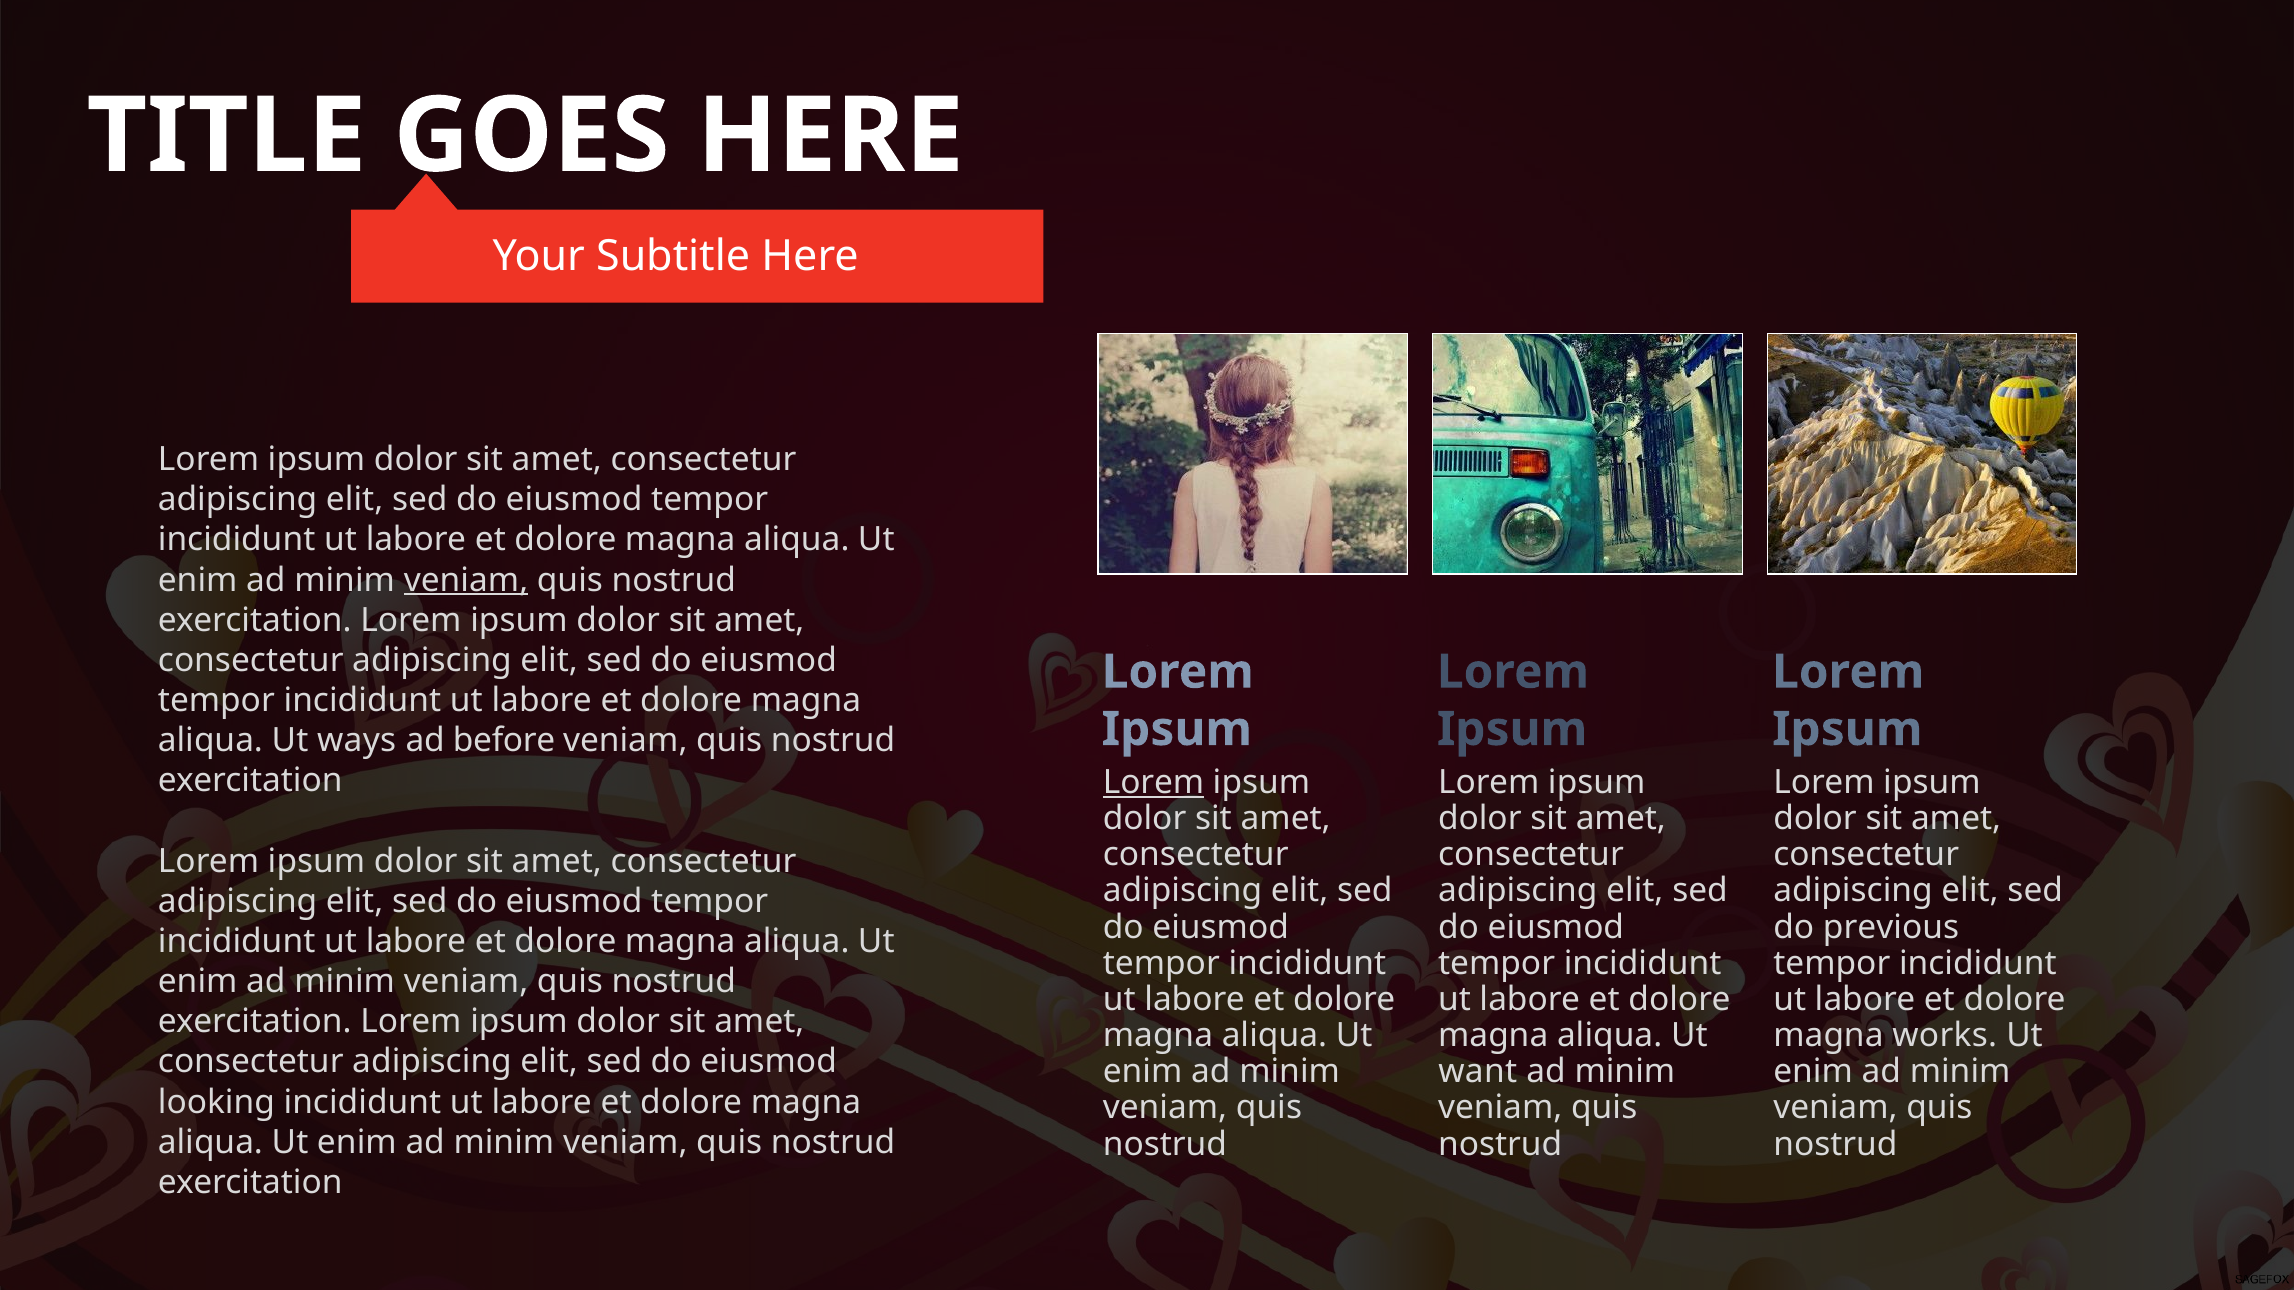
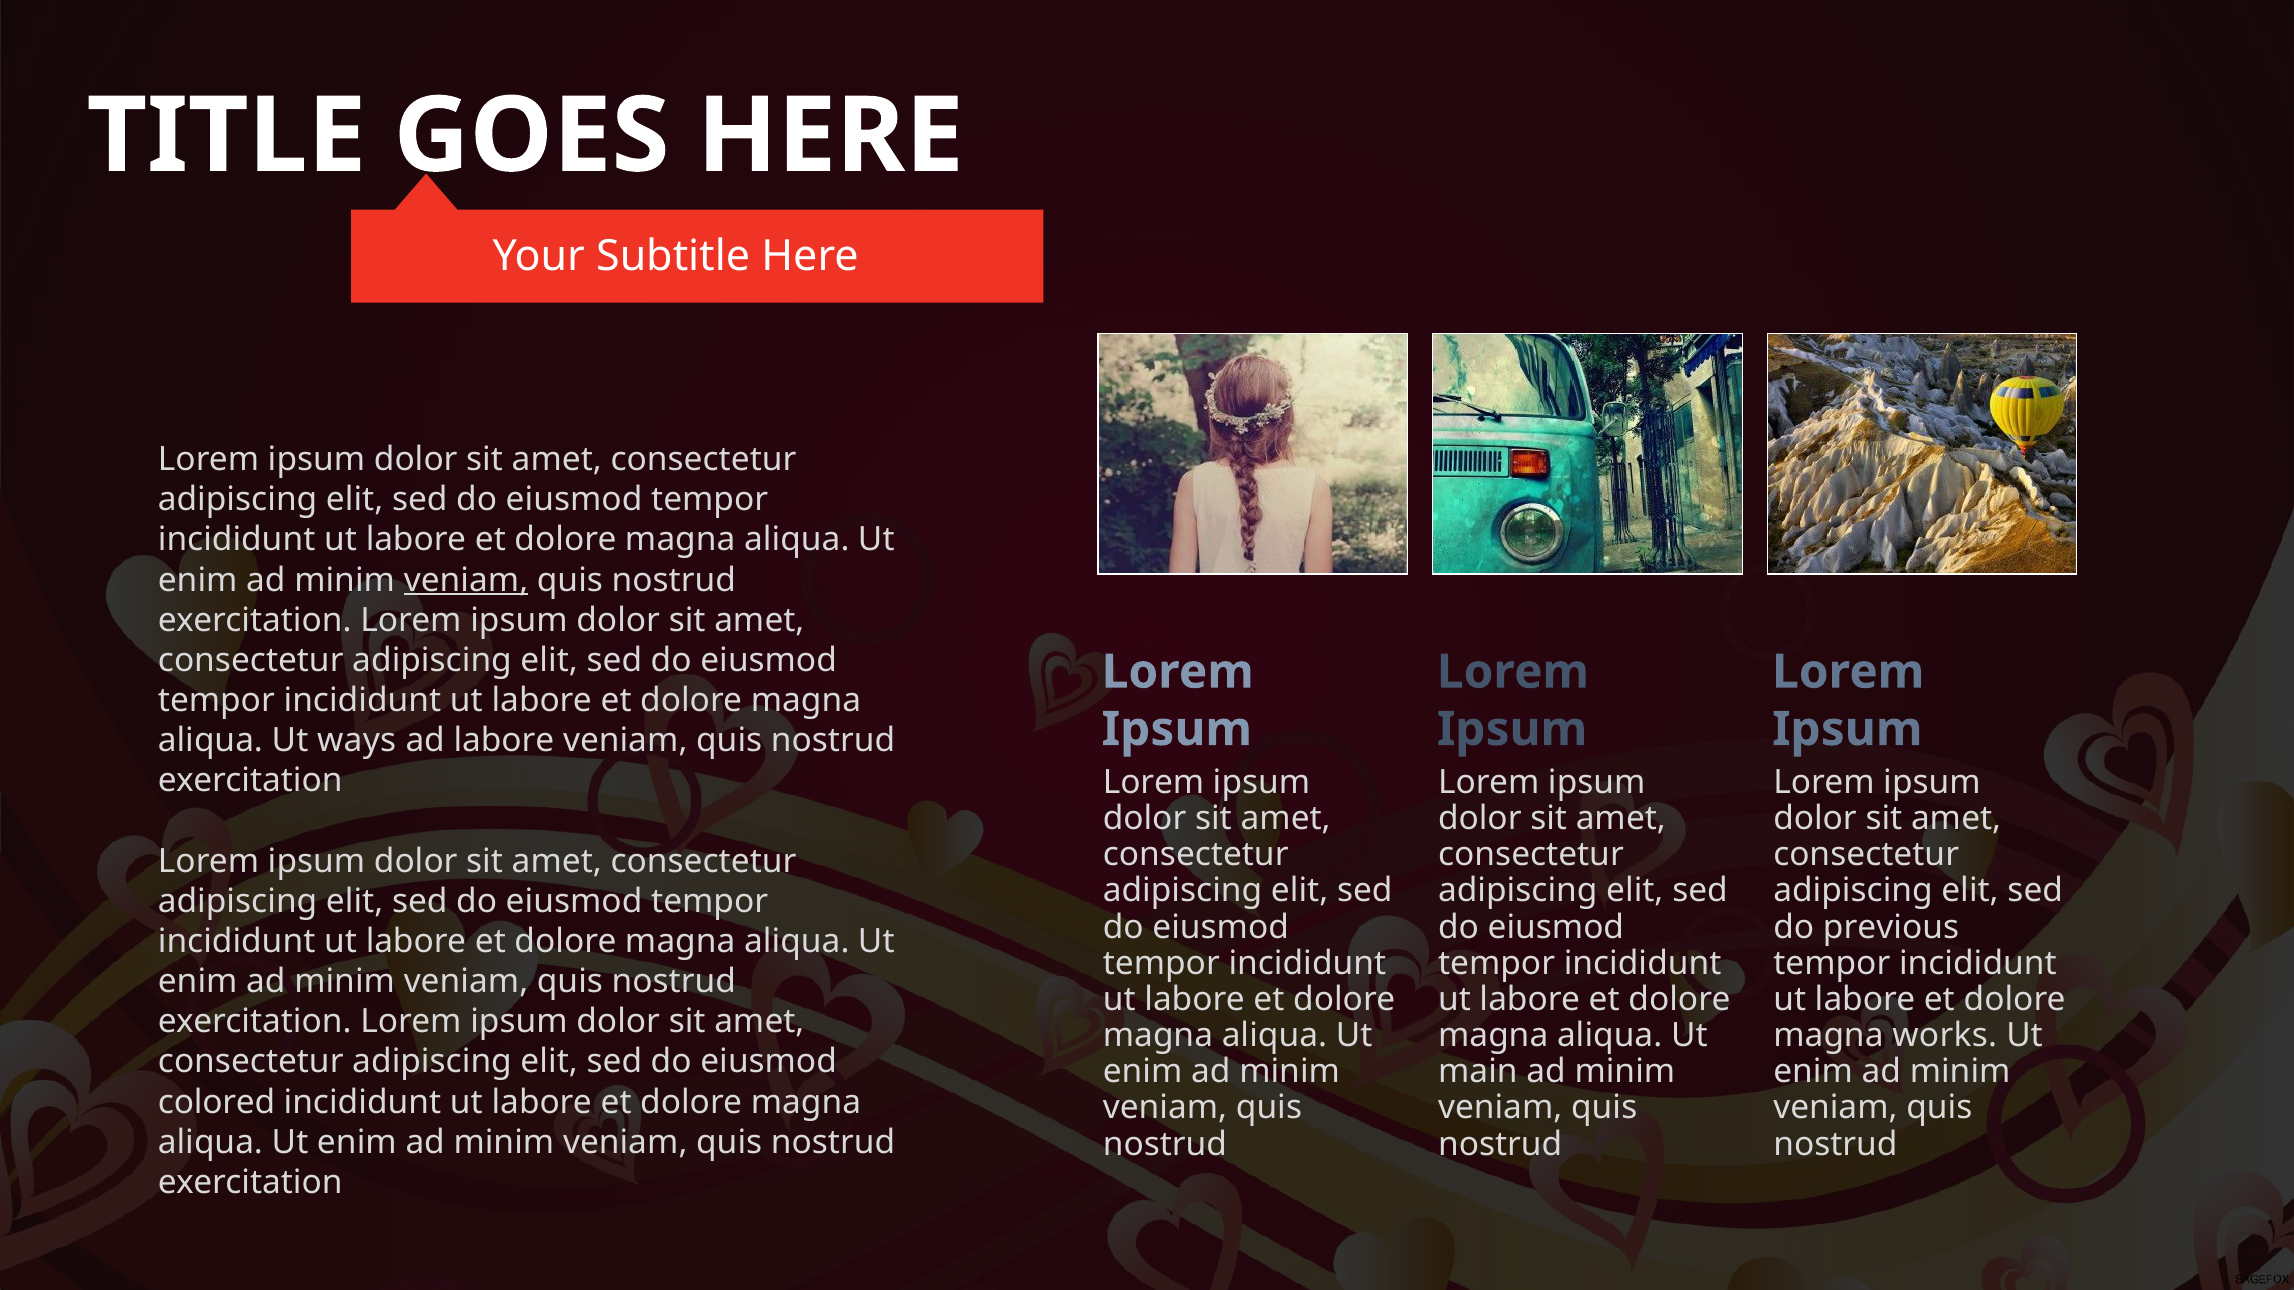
ad before: before -> labore
Lorem at (1154, 783) underline: present -> none
want: want -> main
looking: looking -> colored
